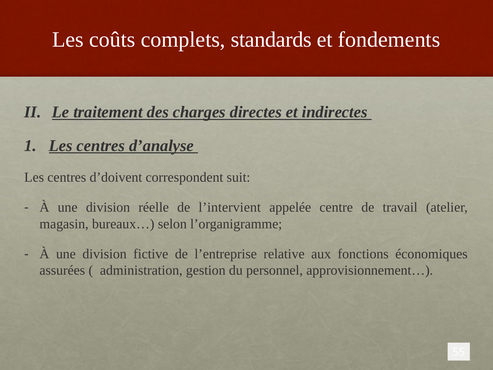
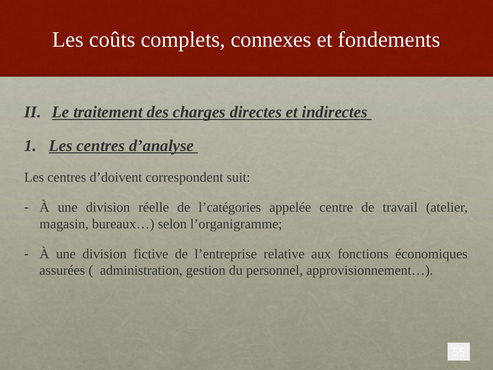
standards: standards -> connexes
l’intervient: l’intervient -> l’catégories
